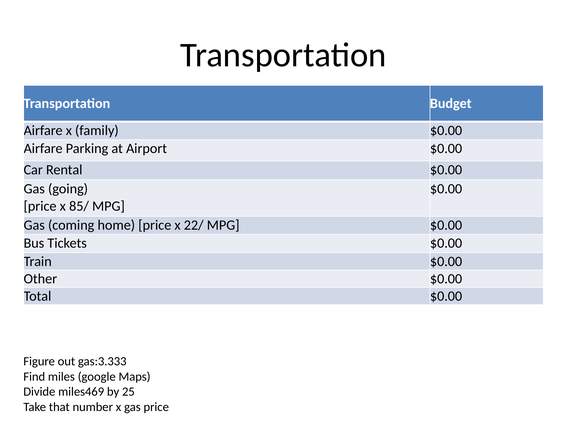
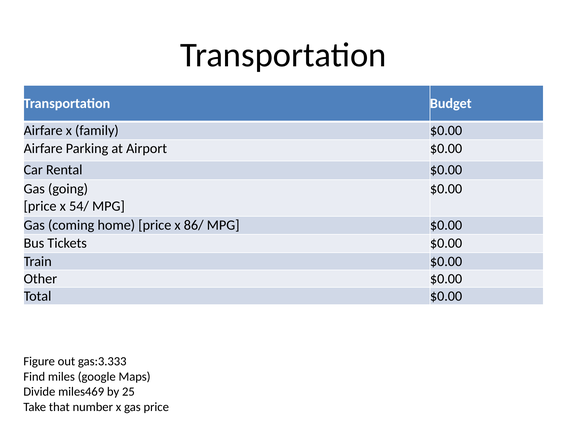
85/: 85/ -> 54/
22/: 22/ -> 86/
